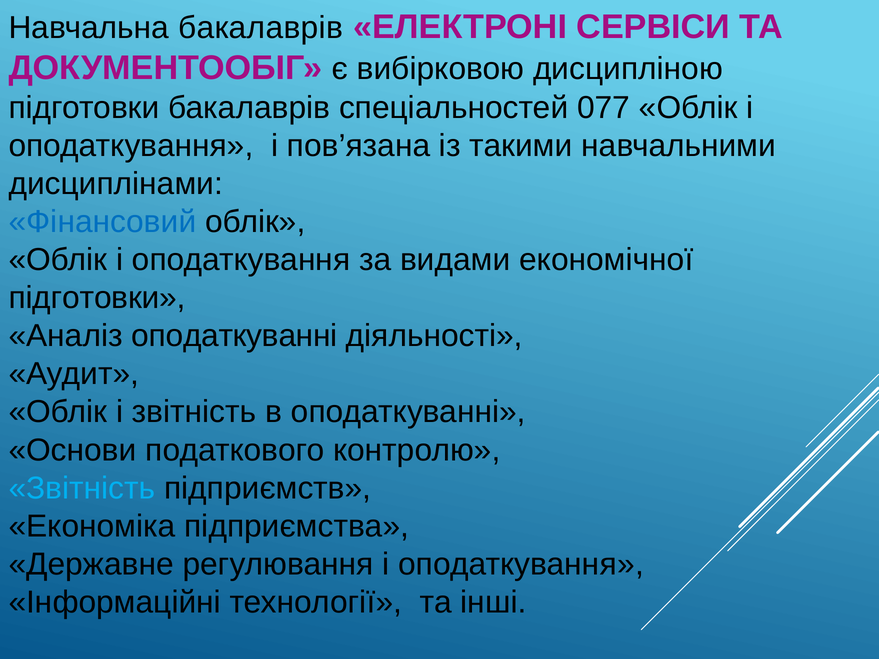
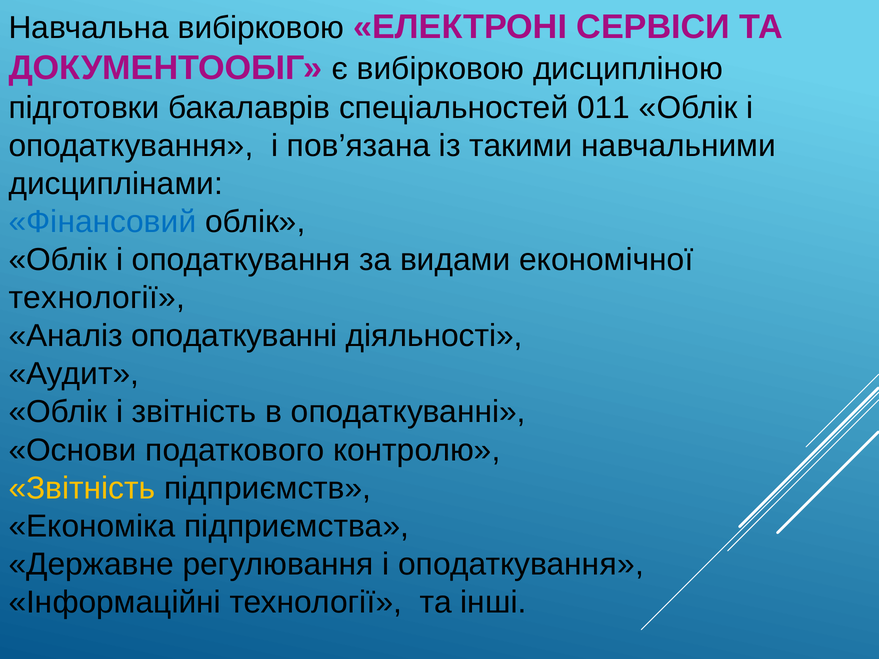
Навчальна бакалаврів: бакалаврів -> вибірковою
077: 077 -> 011
підготовки at (97, 298): підготовки -> технології
Звітність at (82, 488) colour: light blue -> yellow
